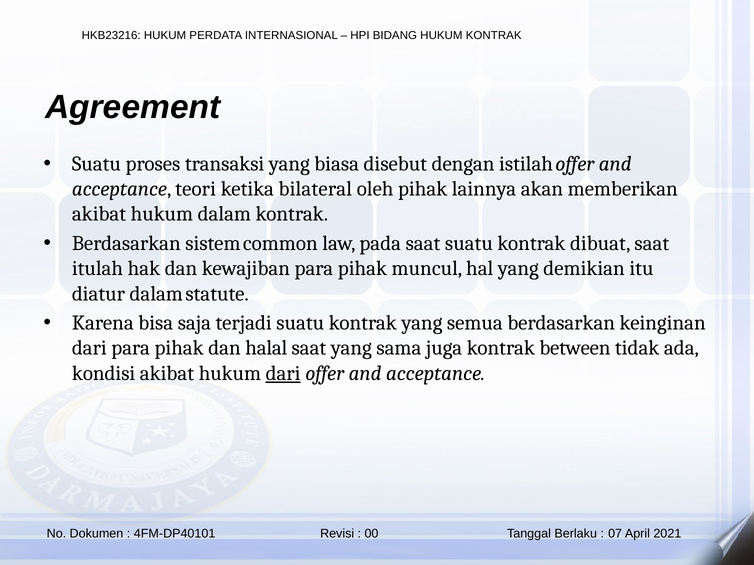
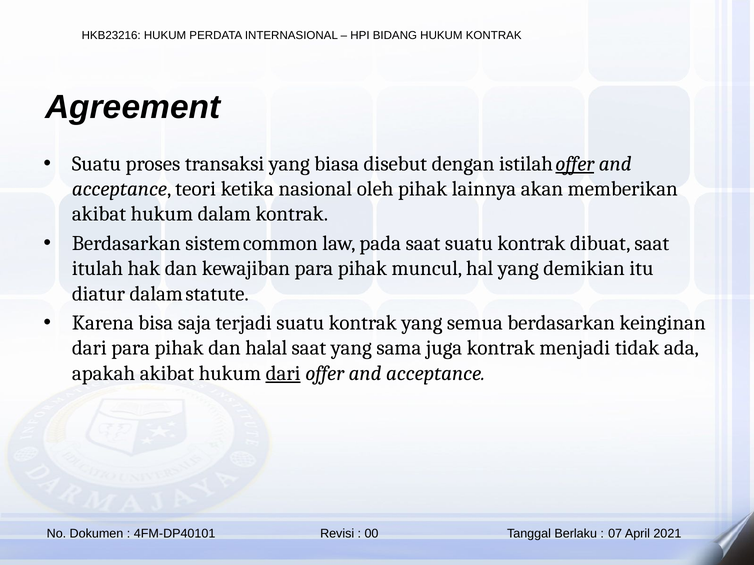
offer at (575, 164) underline: none -> present
bilateral: bilateral -> nasional
between: between -> menjadi
kondisi: kondisi -> apakah
